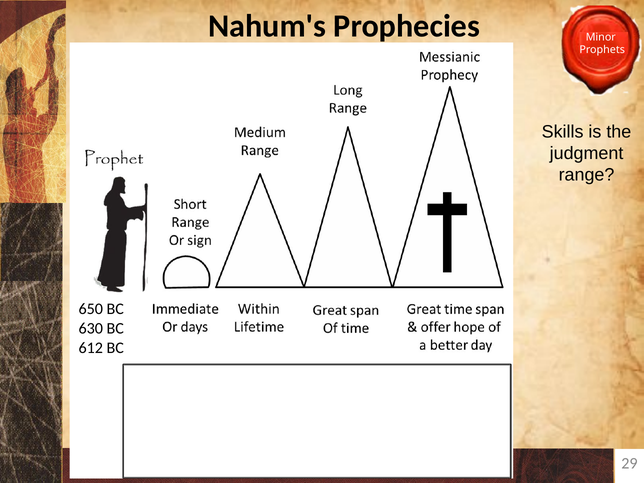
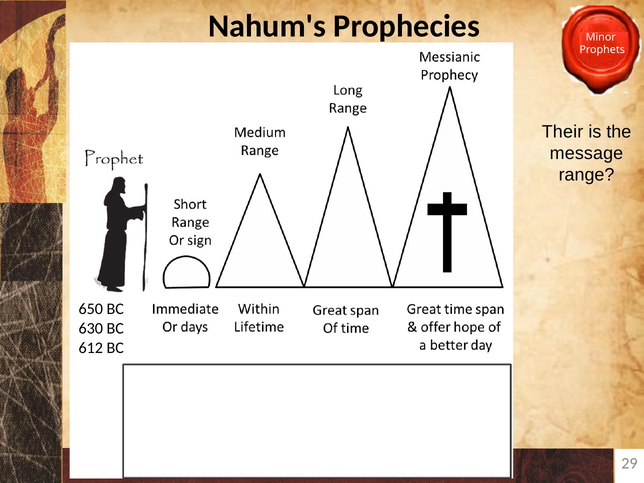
Skills: Skills -> Their
judgment: judgment -> message
